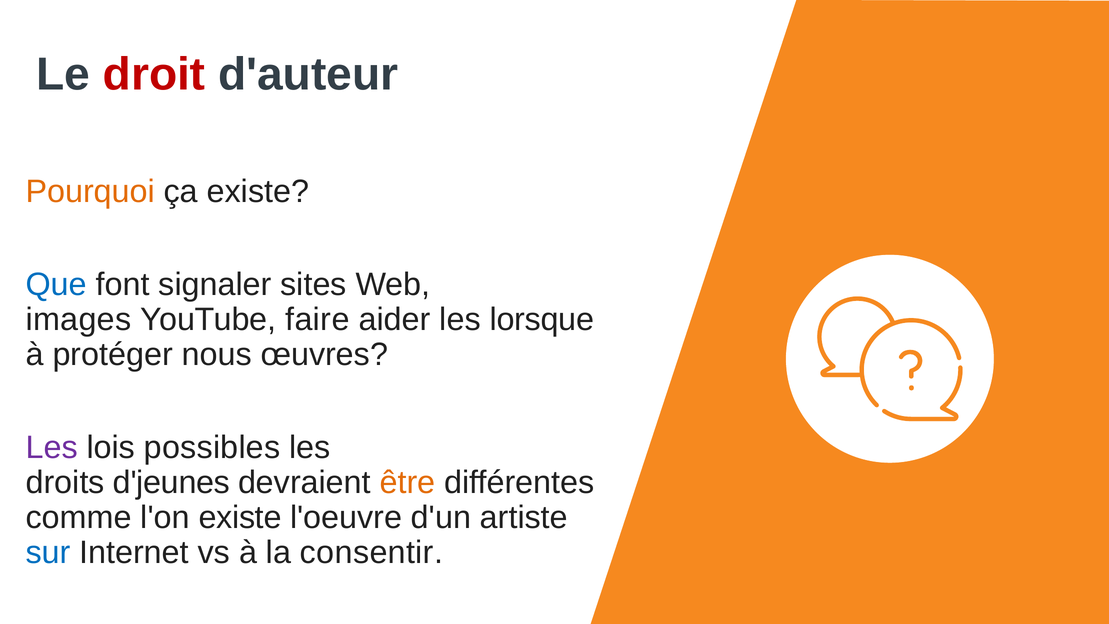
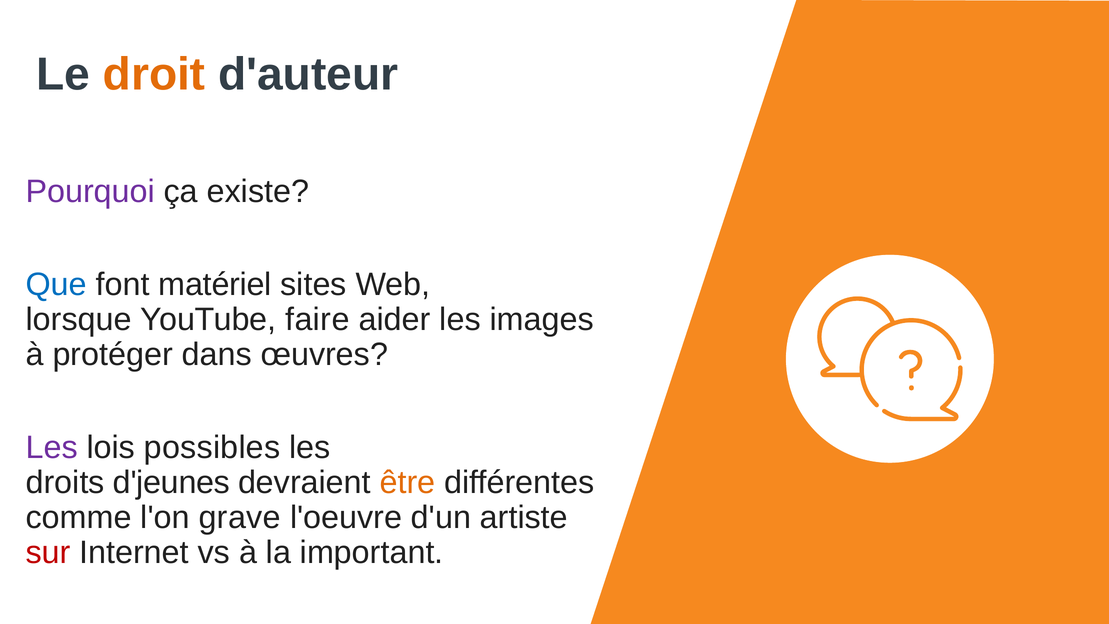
droit colour: red -> orange
Pourquoi colour: orange -> purple
signaler: signaler -> matériel
images: images -> lorsque
lorsque: lorsque -> images
nous: nous -> dans
l'on existe: existe -> grave
sur colour: blue -> red
consentir: consentir -> important
